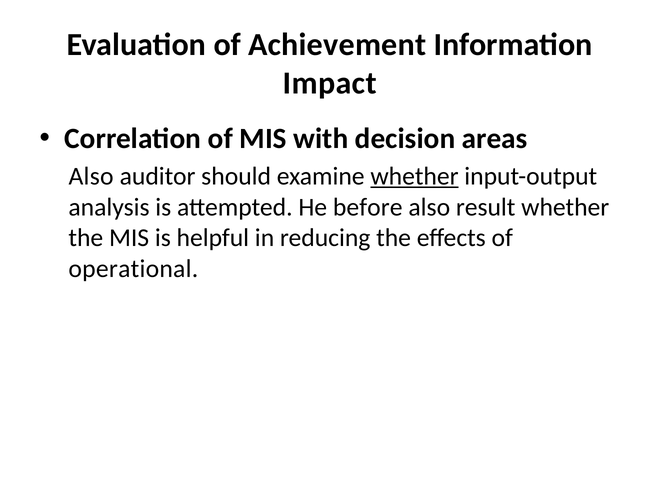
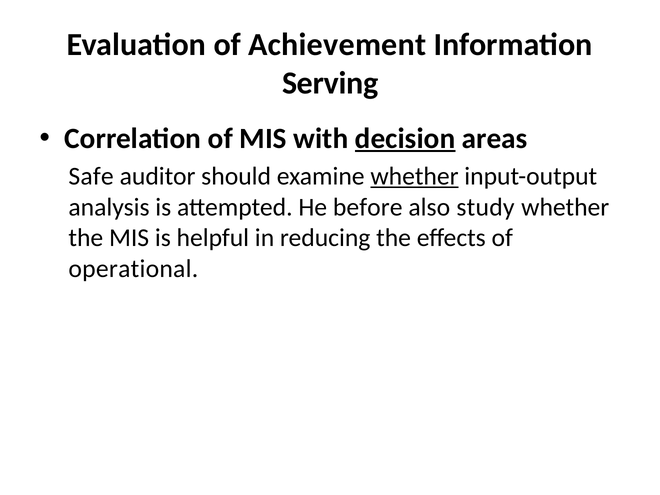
Impact: Impact -> Serving
decision underline: none -> present
Also at (91, 176): Also -> Safe
result: result -> study
